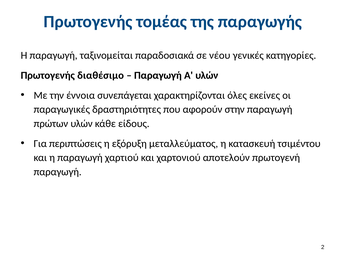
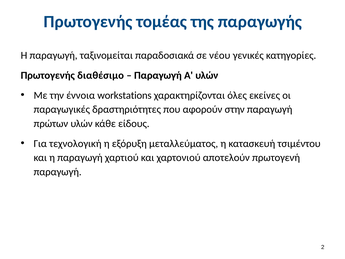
συνεπάγεται: συνεπάγεται -> workstations
περιπτώσεις: περιπτώσεις -> τεχνολογική
